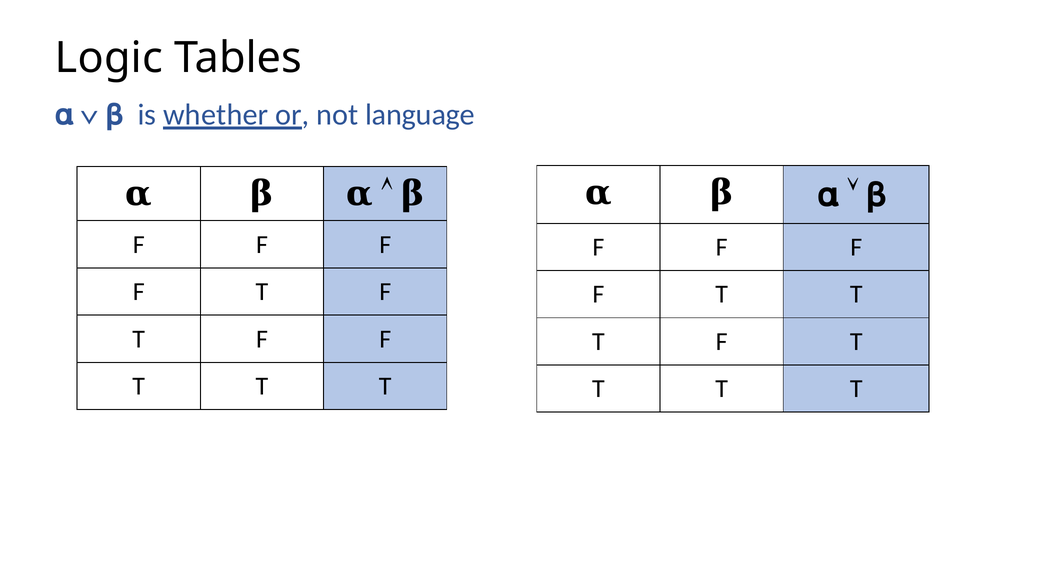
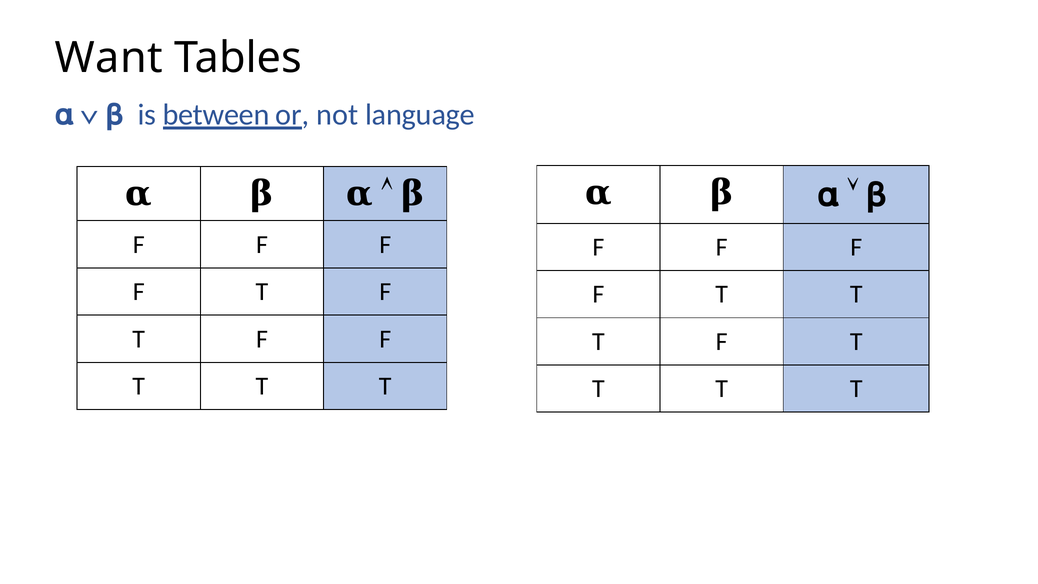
Logic: Logic -> Want
whether: whether -> between
